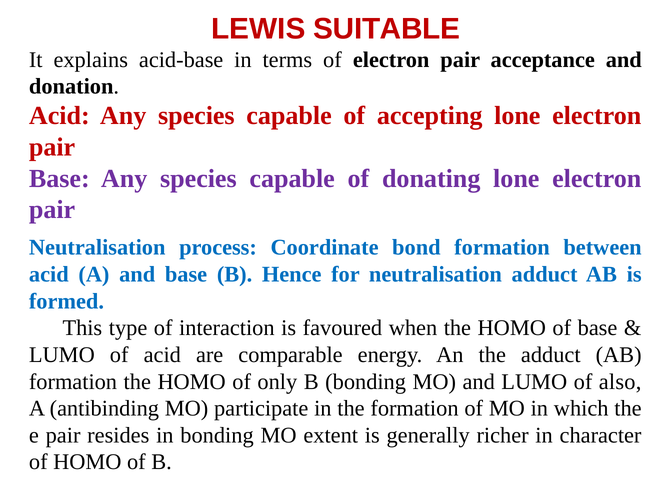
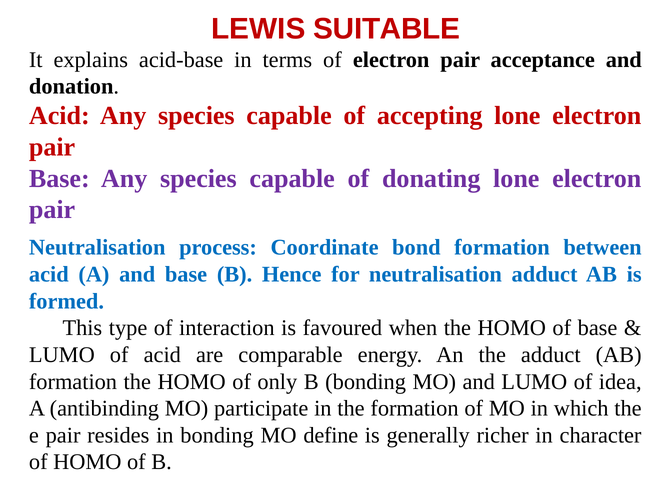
also: also -> idea
extent: extent -> define
